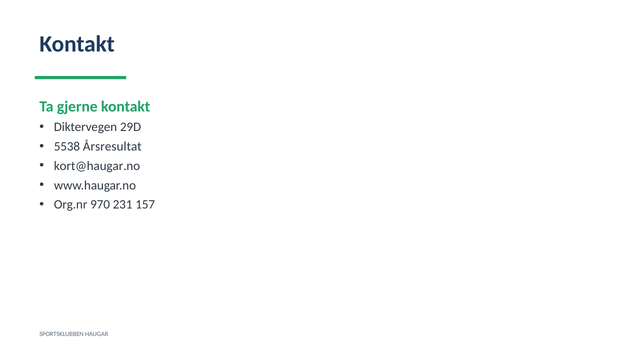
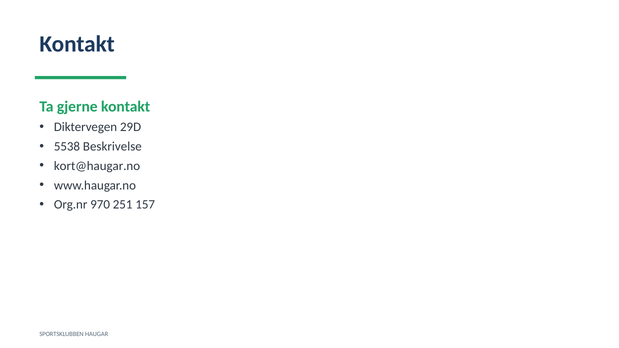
Årsresultat: Årsresultat -> Beskrivelse
231: 231 -> 251
